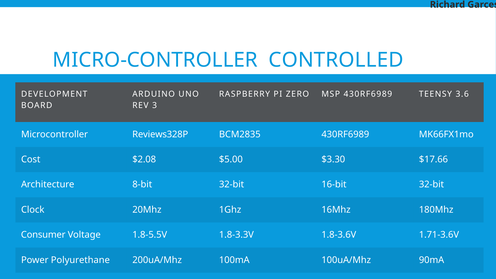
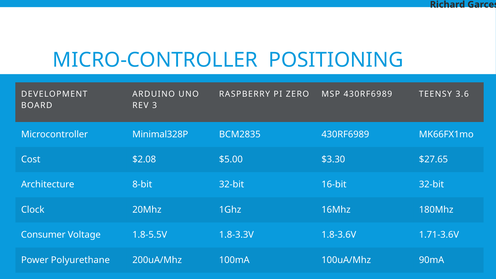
CONTROLLED: CONTROLLED -> POSITIONING
Reviews328P: Reviews328P -> Minimal328P
$17.66: $17.66 -> $27.65
